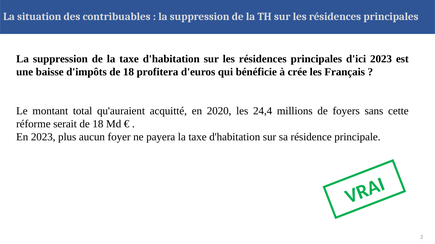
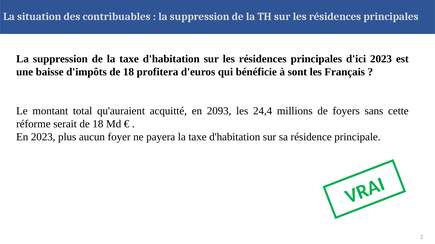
crée: crée -> sont
2020: 2020 -> 2093
